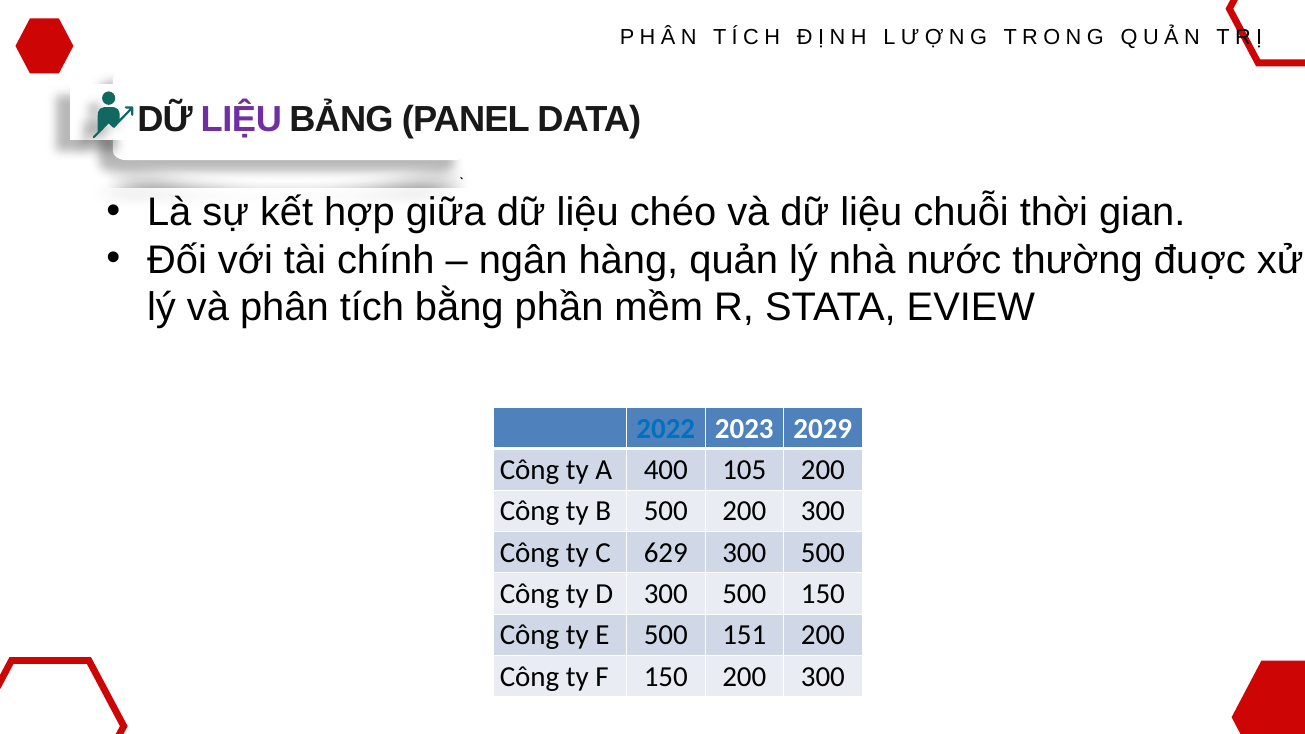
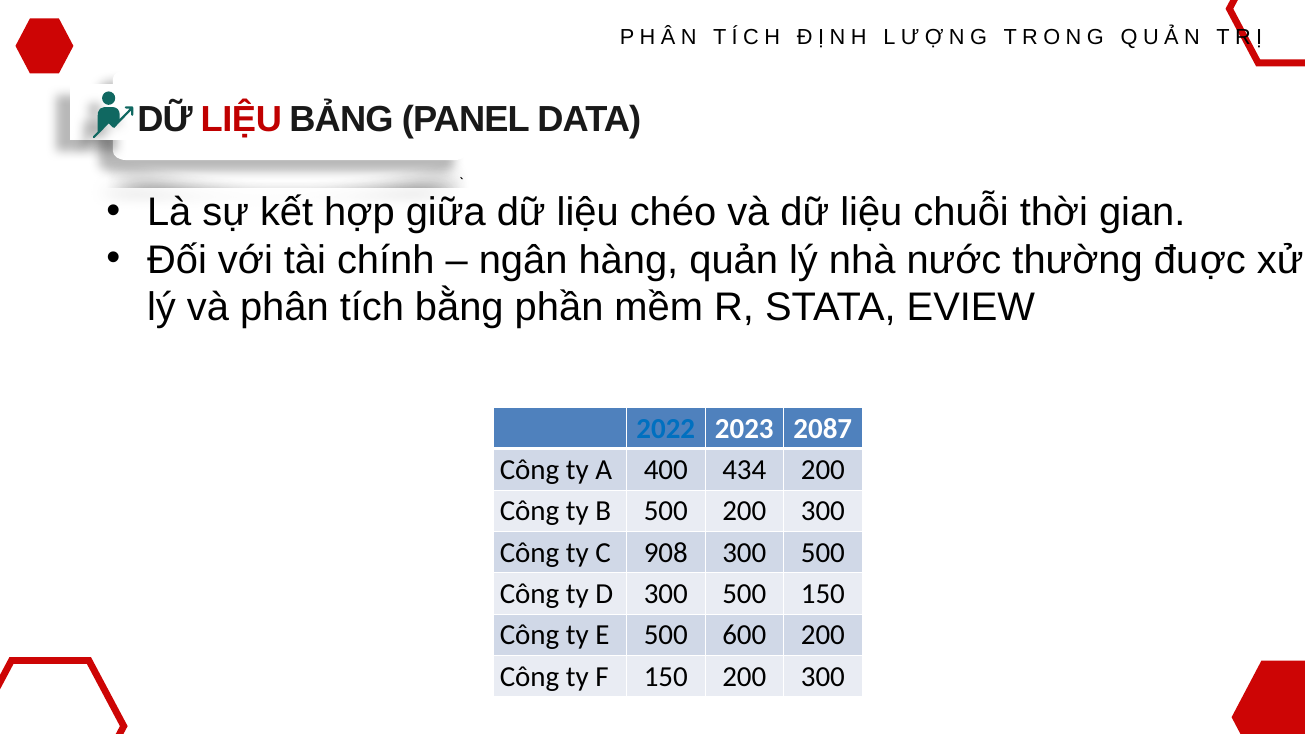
LIỆU at (241, 120) colour: purple -> red
2029: 2029 -> 2087
105: 105 -> 434
629: 629 -> 908
151: 151 -> 600
